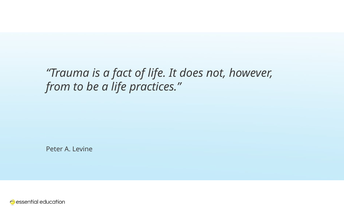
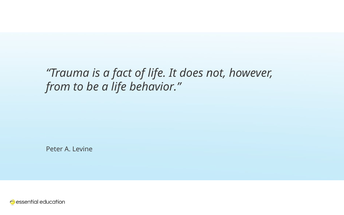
practices: practices -> behavior
